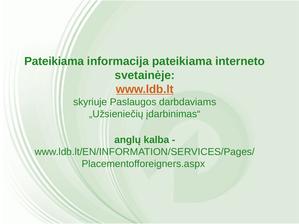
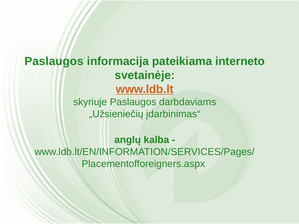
Pateikiama at (54, 61): Pateikiama -> Paslaugos
